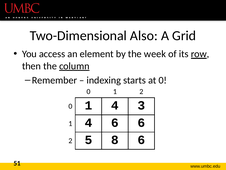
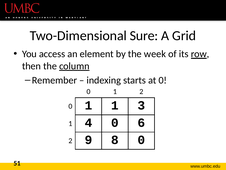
Also: Also -> Sure
0 1 4: 4 -> 1
4 6: 6 -> 0
5: 5 -> 9
8 6: 6 -> 0
